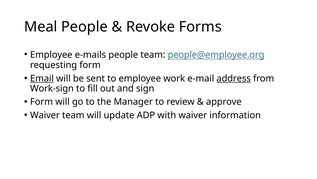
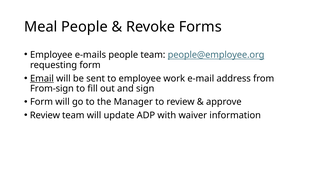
address underline: present -> none
Work-sign: Work-sign -> From-sign
Waiver at (45, 115): Waiver -> Review
